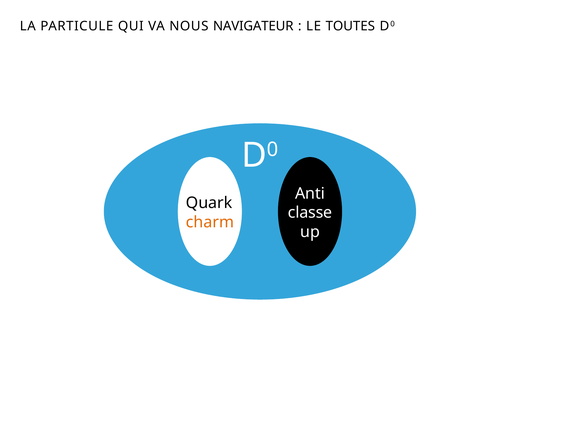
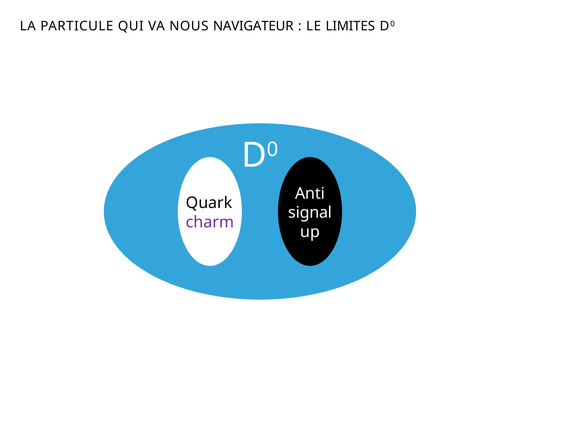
TOUTES: TOUTES -> LIMITES
classe: classe -> signal
charm colour: orange -> purple
